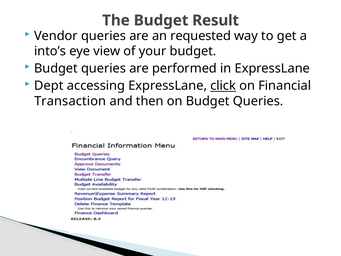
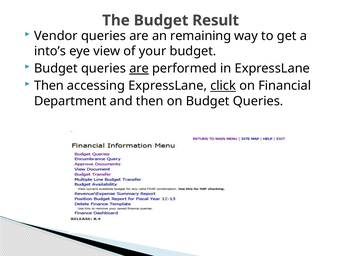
requested: requested -> remaining
are at (139, 68) underline: none -> present
Dept at (49, 86): Dept -> Then
Transaction: Transaction -> Department
